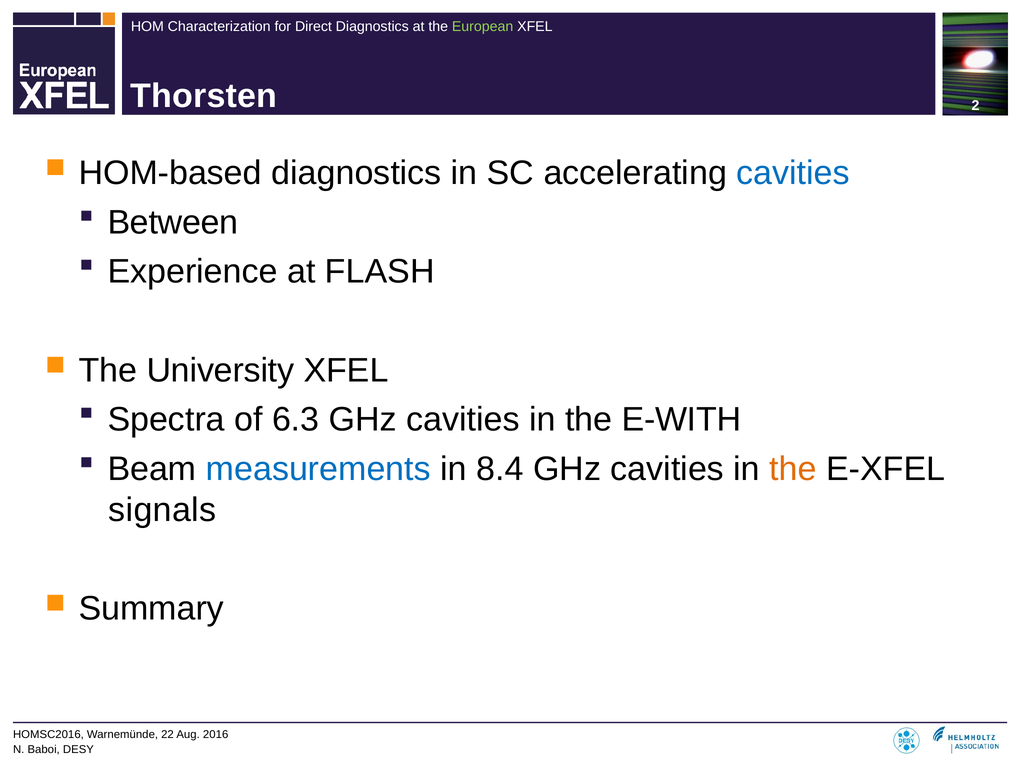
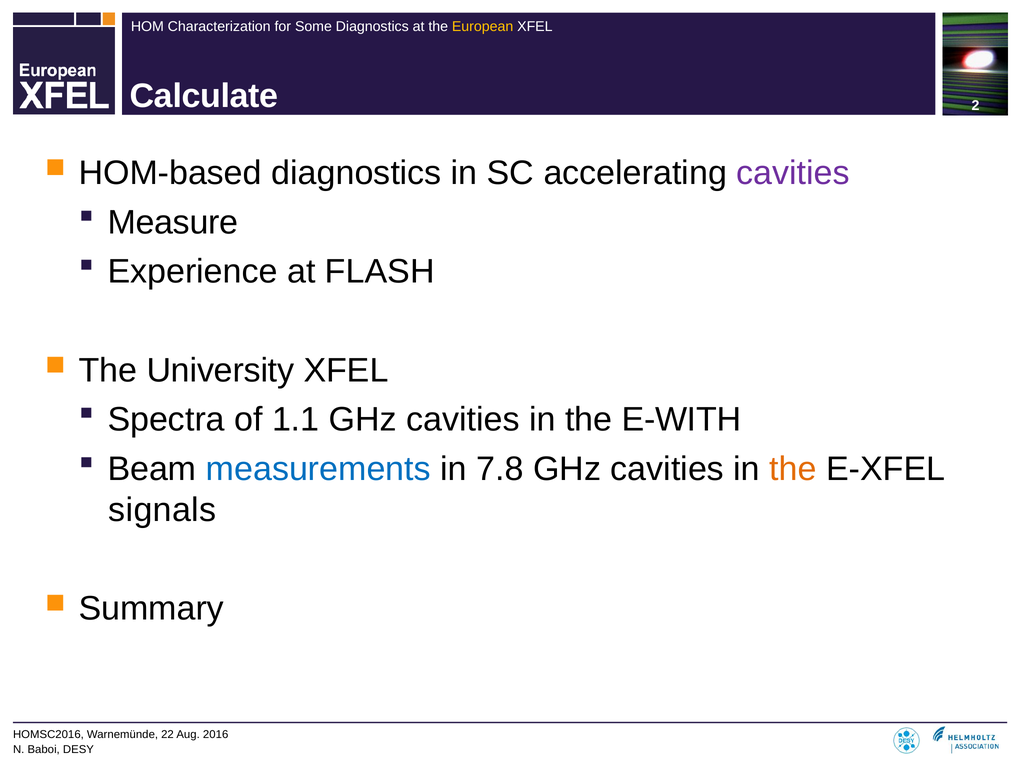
Direct: Direct -> Some
European colour: light green -> yellow
Thorsten: Thorsten -> Calculate
cavities at (793, 173) colour: blue -> purple
Between: Between -> Measure
6.3: 6.3 -> 1.1
8.4: 8.4 -> 7.8
